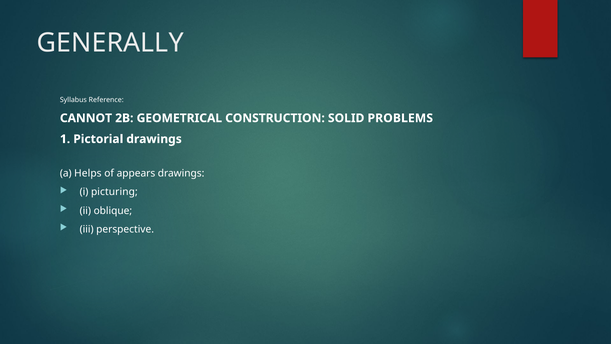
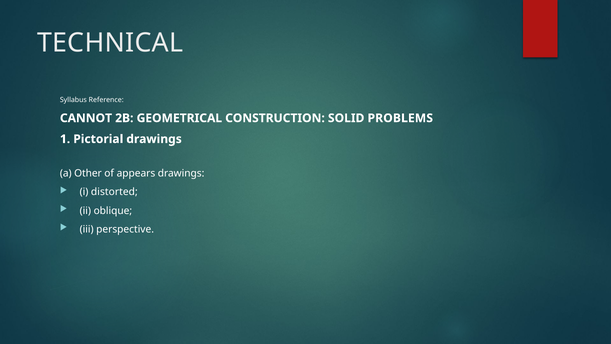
GENERALLY: GENERALLY -> TECHNICAL
Helps: Helps -> Other
picturing: picturing -> distorted
